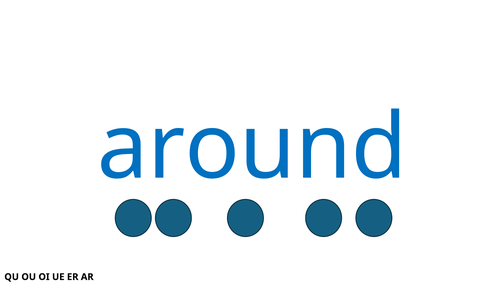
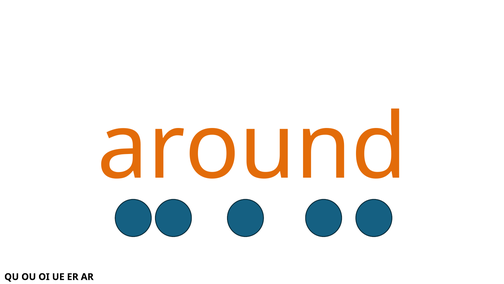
around colour: blue -> orange
